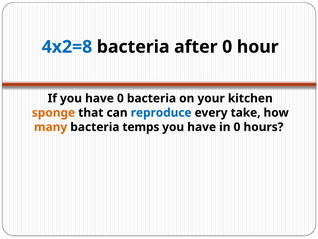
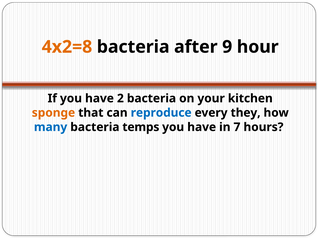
4x2=8 colour: blue -> orange
after 0: 0 -> 9
have 0: 0 -> 2
take: take -> they
many colour: orange -> blue
in 0: 0 -> 7
